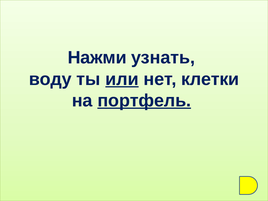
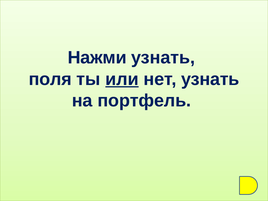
воду: воду -> поля
нет клетки: клетки -> узнать
портфель underline: present -> none
